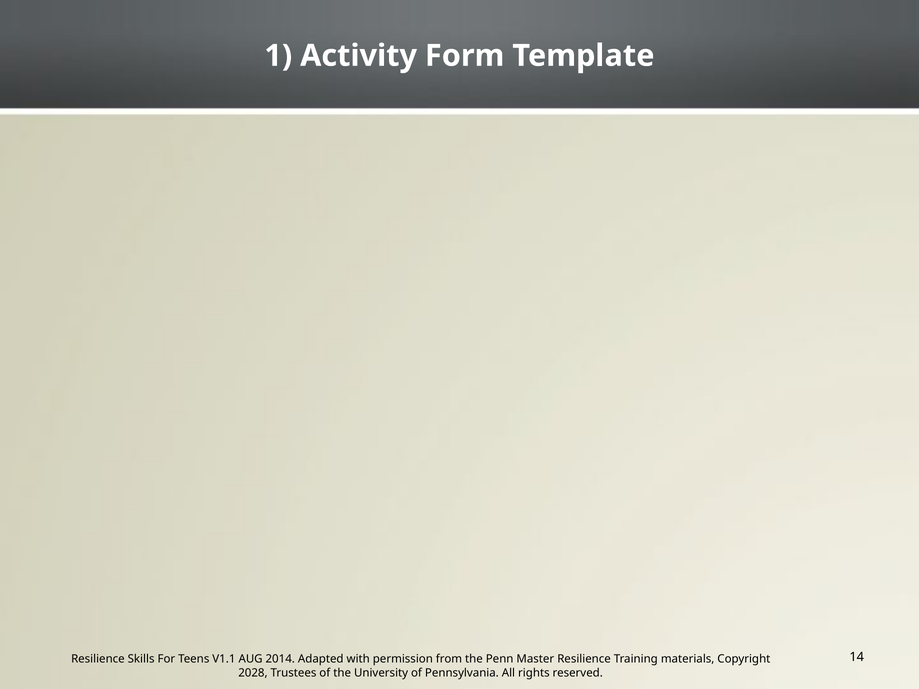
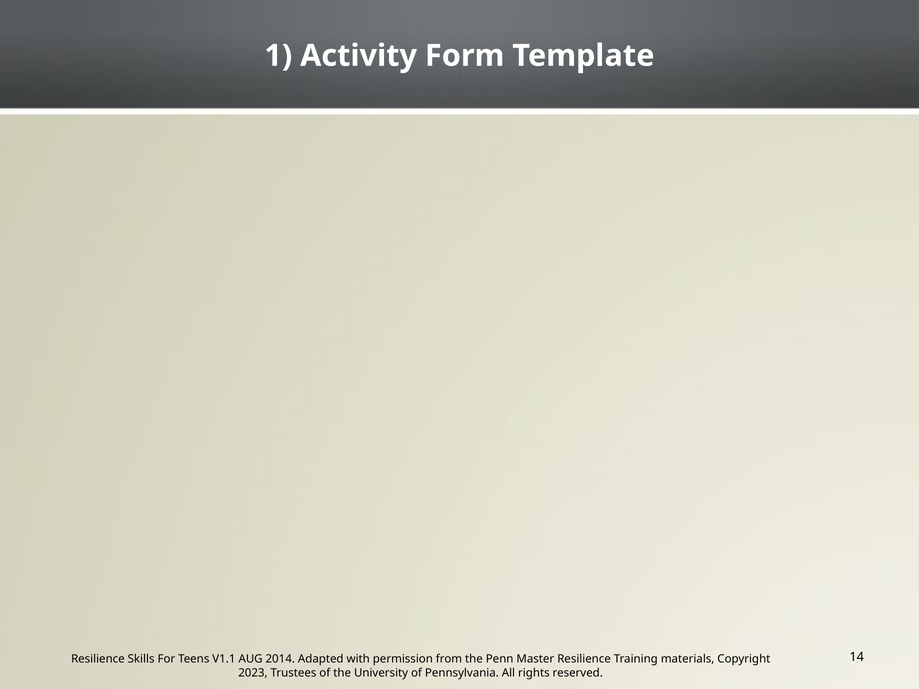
2028: 2028 -> 2023
